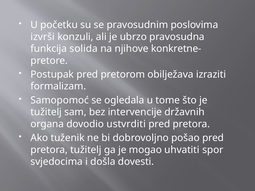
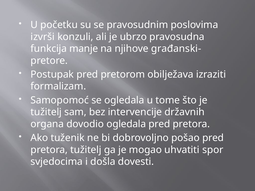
solida: solida -> manje
konkretne-: konkretne- -> građanski-
dovodio ustvrditi: ustvrditi -> ogledala
